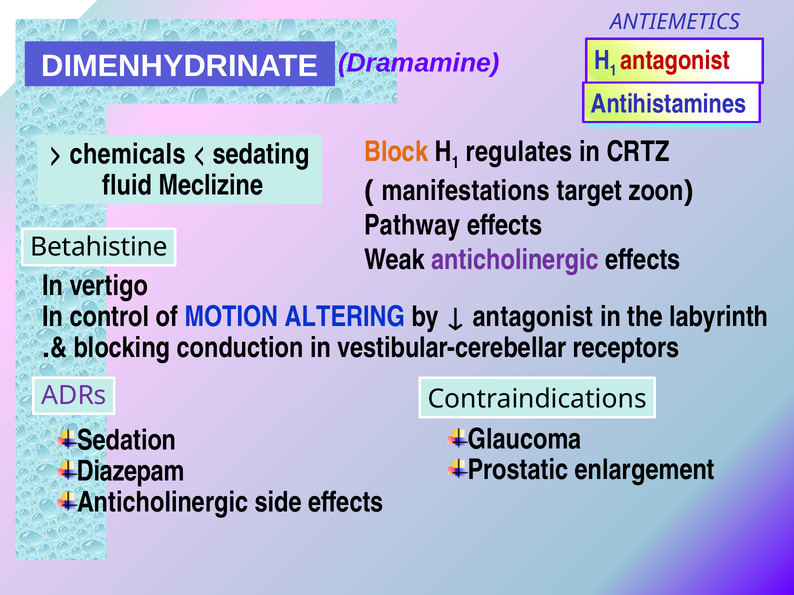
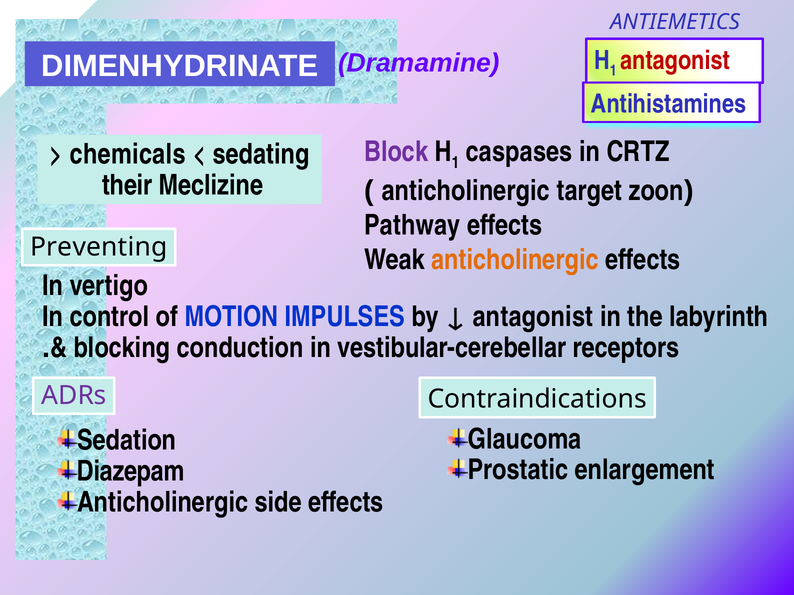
Block colour: orange -> purple
regulates: regulates -> caspases
fluid: fluid -> their
manifestations at (466, 191): manifestations -> anticholinergic
Betahistine: Betahistine -> Preventing
anticholinergic at (515, 260) colour: purple -> orange
ALTERING: ALTERING -> IMPULSES
